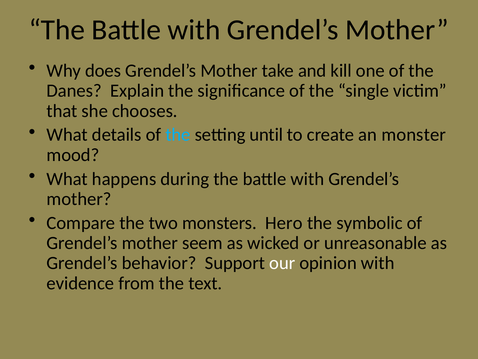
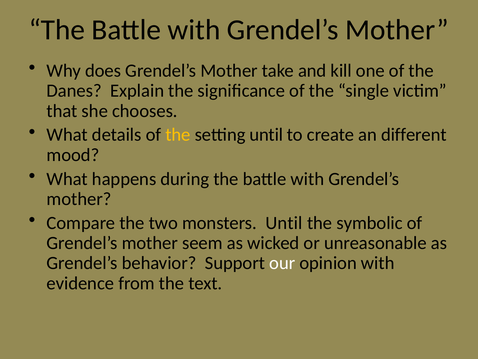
the at (178, 135) colour: light blue -> yellow
monster: monster -> different
monsters Hero: Hero -> Until
